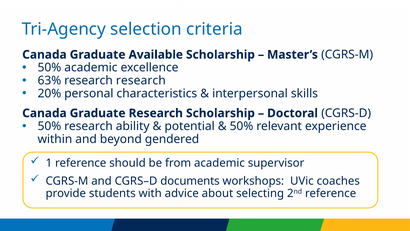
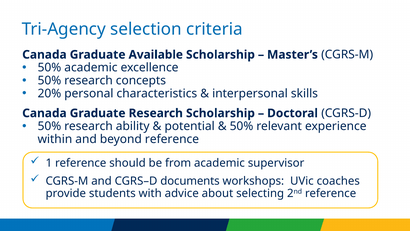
63% at (49, 80): 63% -> 50%
research research: research -> concepts
beyond gendered: gendered -> reference
